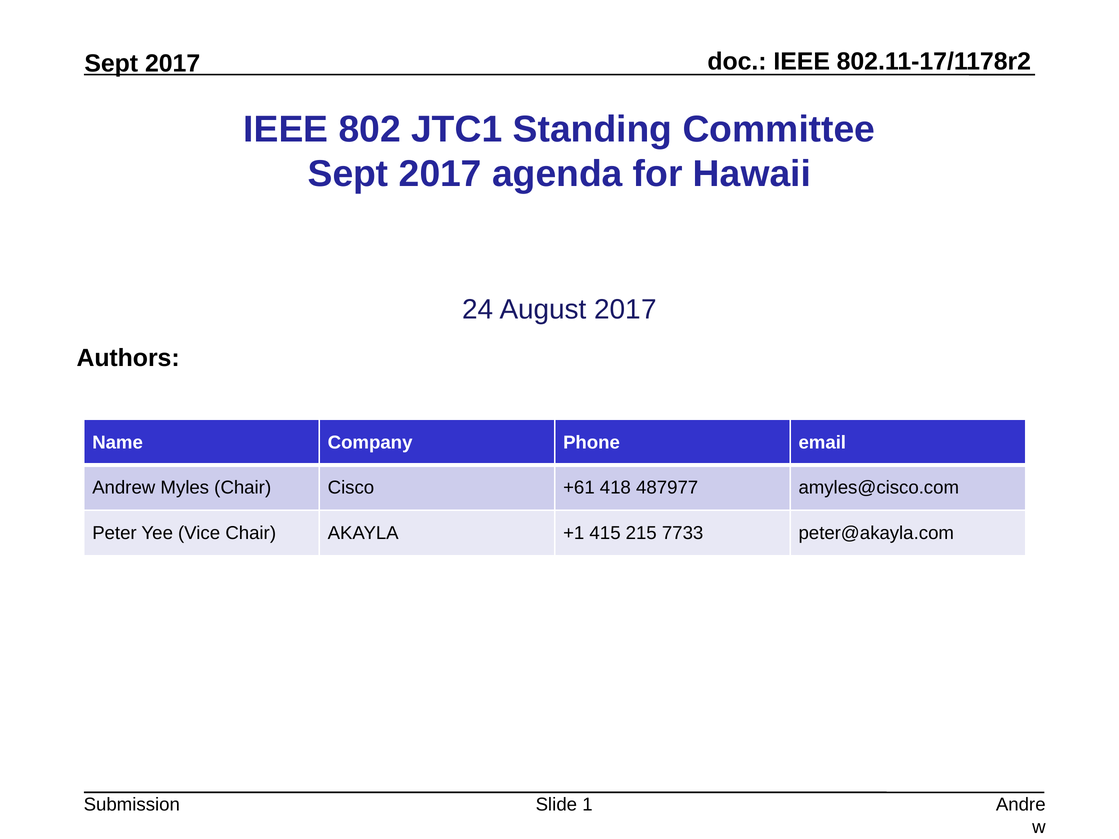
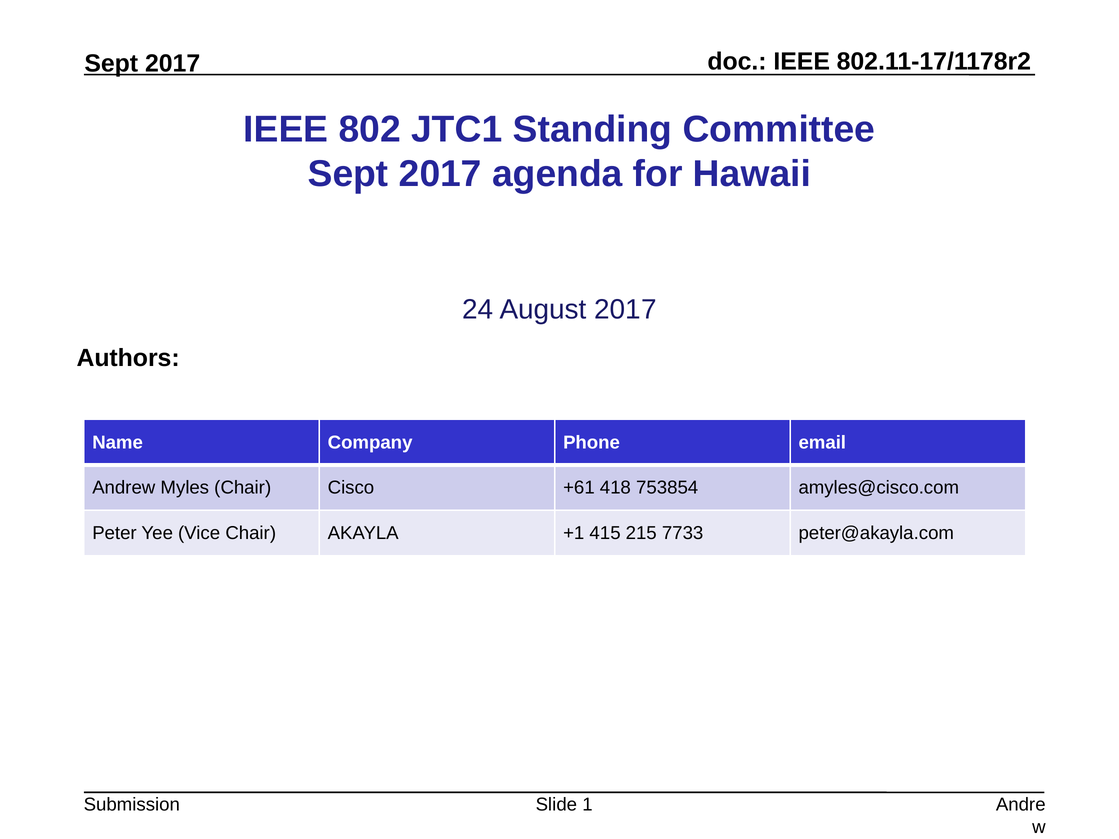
487977: 487977 -> 753854
